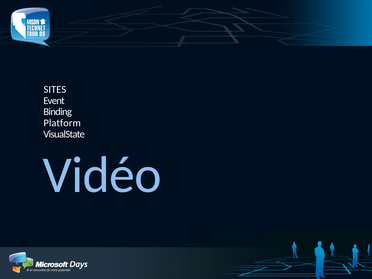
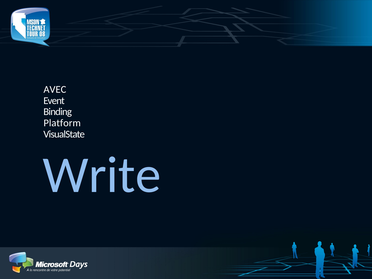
SITES: SITES -> AVEC
Vidéo: Vidéo -> Write
